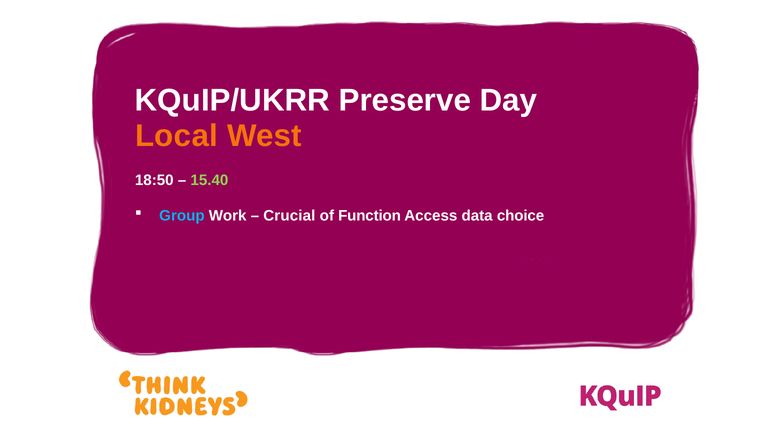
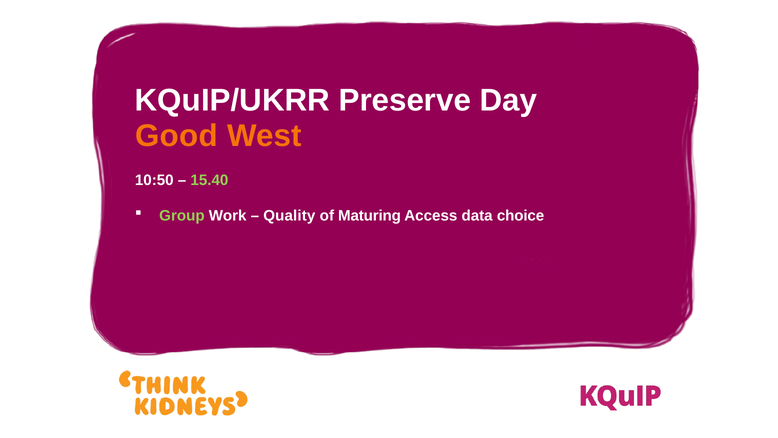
Local: Local -> Good
18:50: 18:50 -> 10:50
Group colour: light blue -> light green
Crucial: Crucial -> Quality
Function: Function -> Maturing
